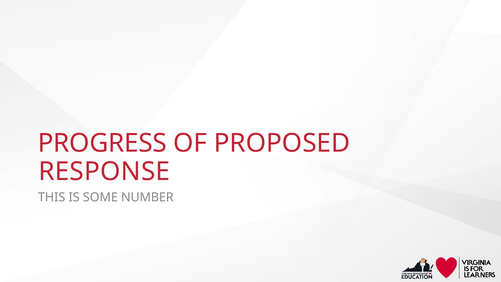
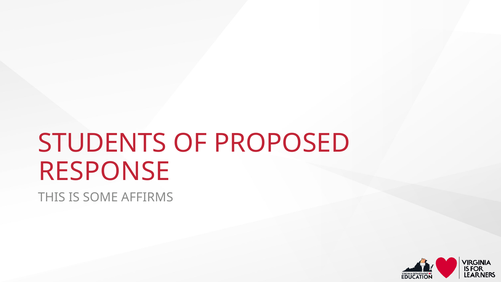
PROGRESS: PROGRESS -> STUDENTS
NUMBER: NUMBER -> AFFIRMS
